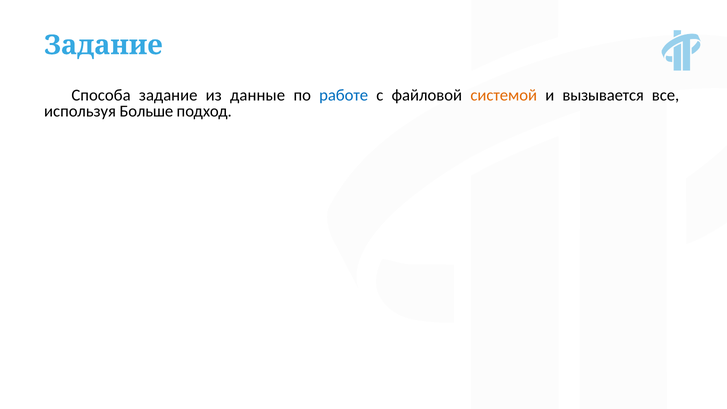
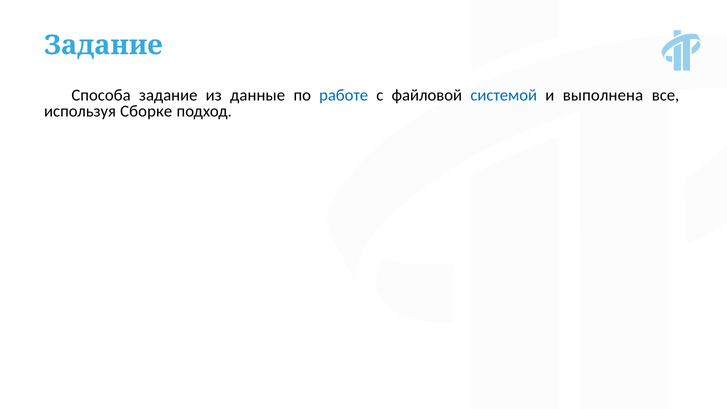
системой colour: orange -> blue
вызывается: вызывается -> выполнена
Больше: Больше -> Сборке
